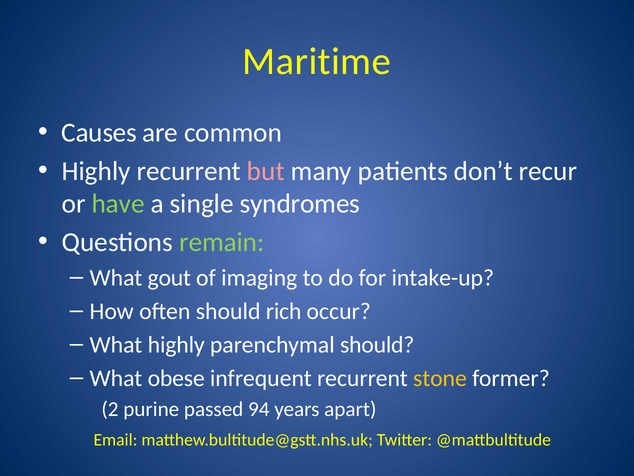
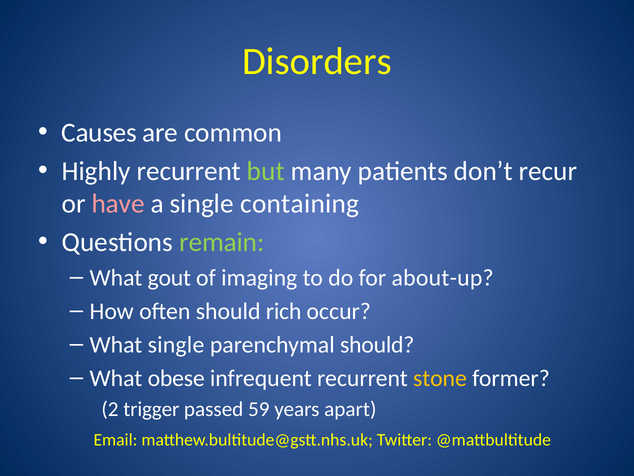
Maritime: Maritime -> Disorders
but colour: pink -> light green
have colour: light green -> pink
syndromes: syndromes -> containing
intake-up: intake-up -> about-up
What highly: highly -> single
purine: purine -> trigger
94: 94 -> 59
